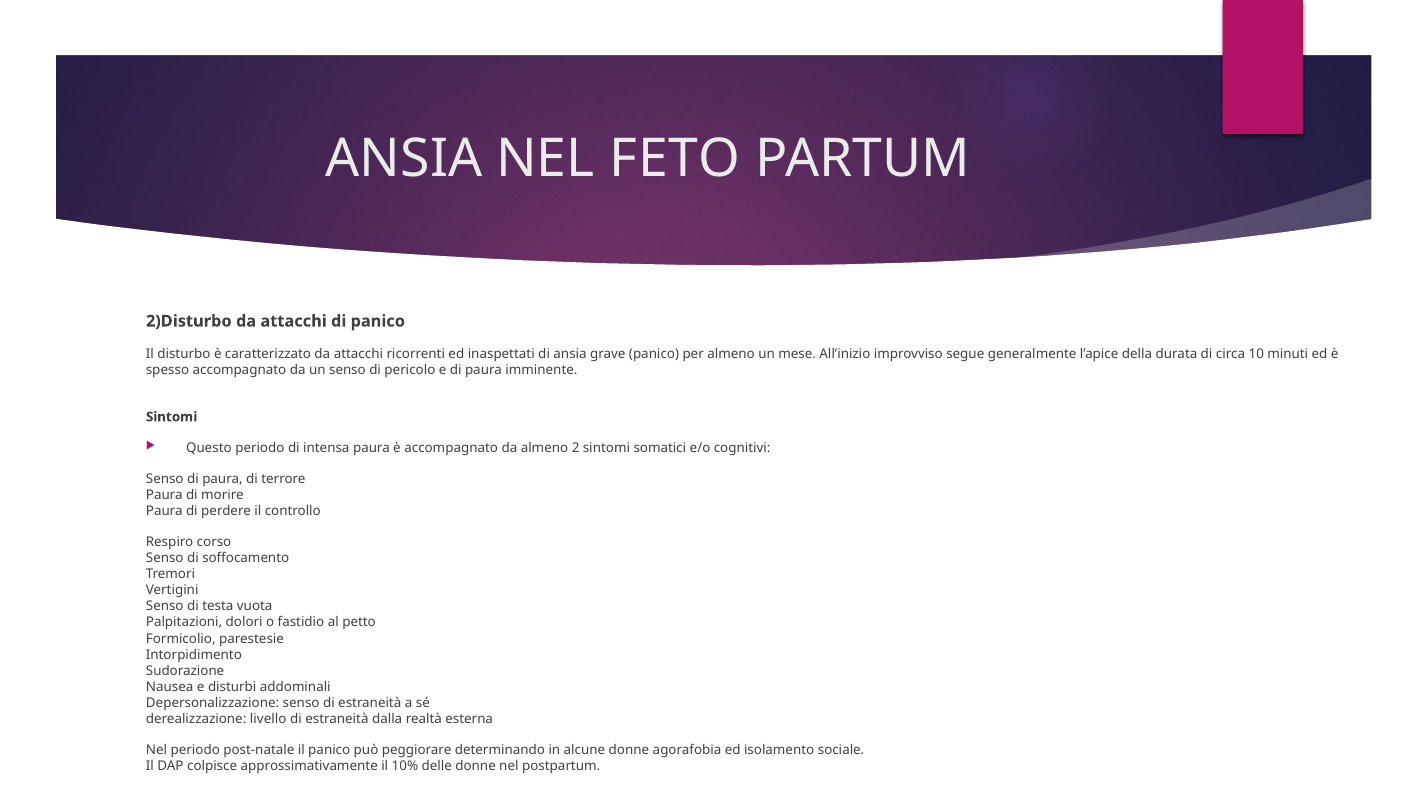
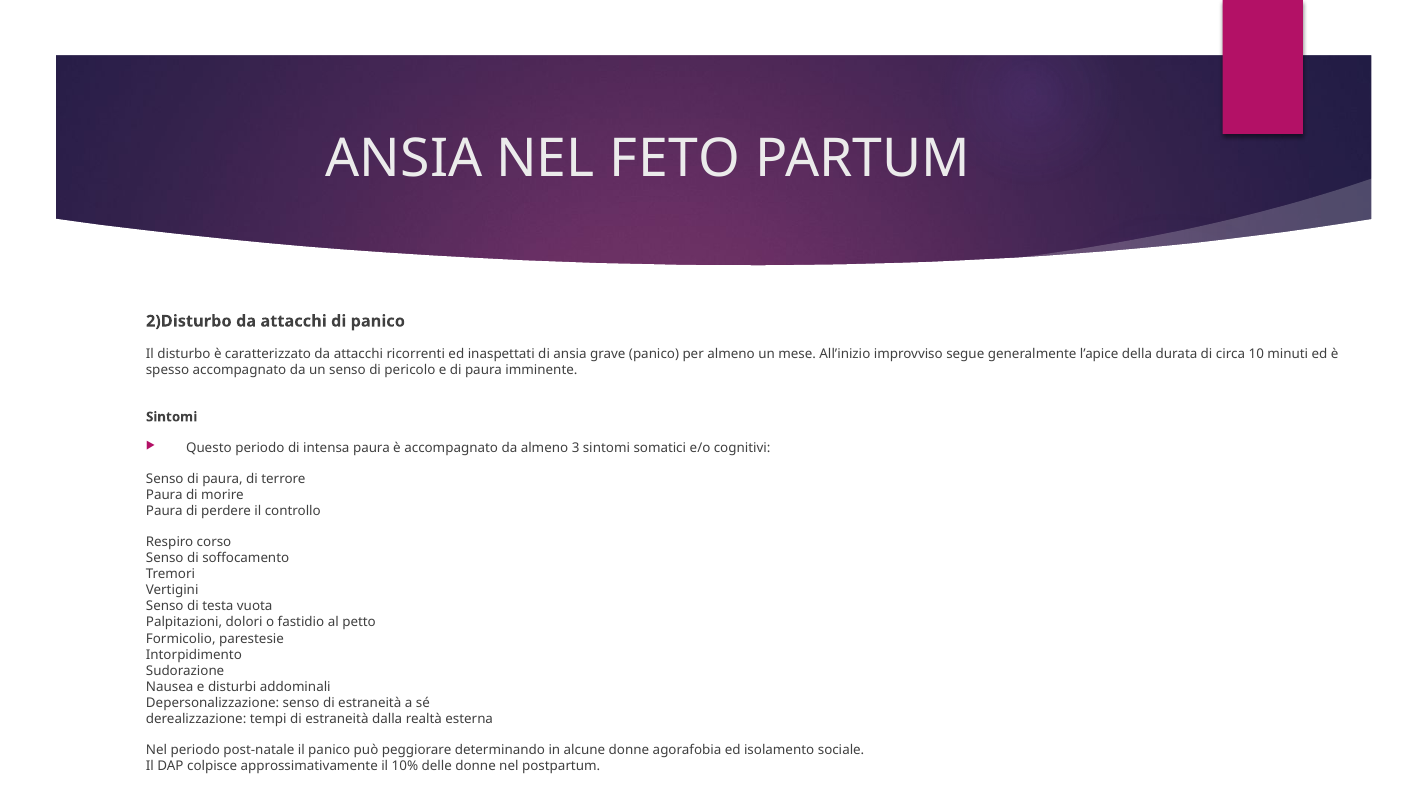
2: 2 -> 3
livello: livello -> tempi
